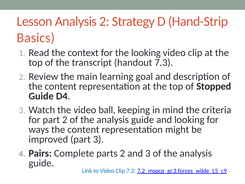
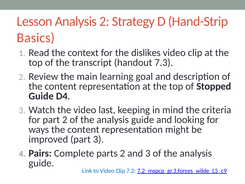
the looking: looking -> dislikes
ball: ball -> last
